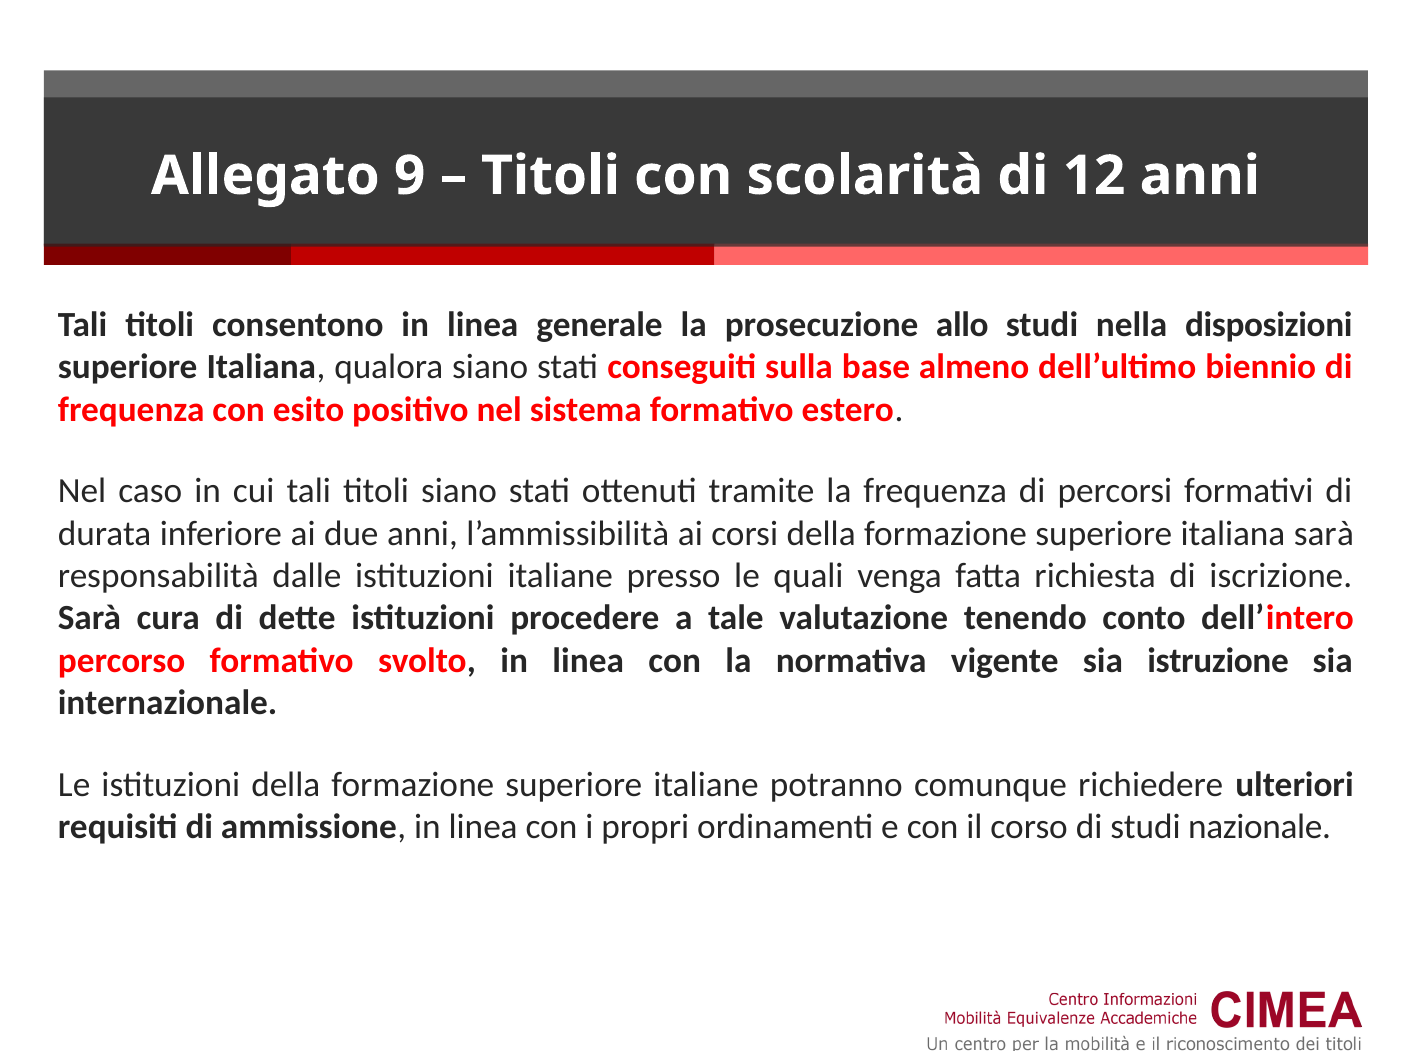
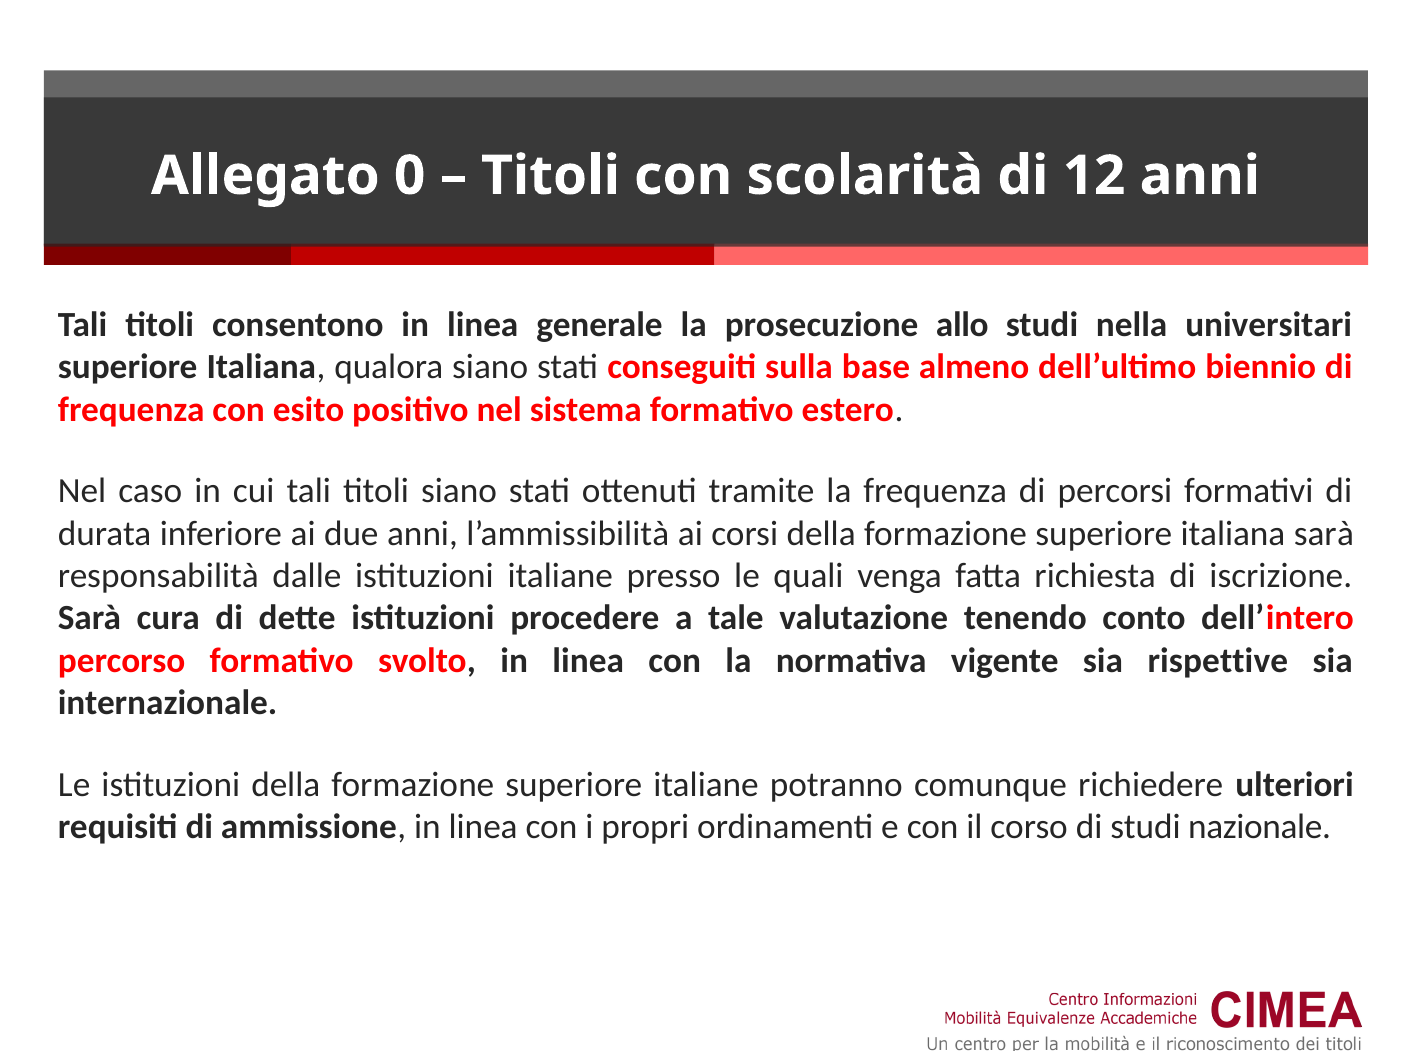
9: 9 -> 0
disposizioni: disposizioni -> universitari
istruzione: istruzione -> rispettive
